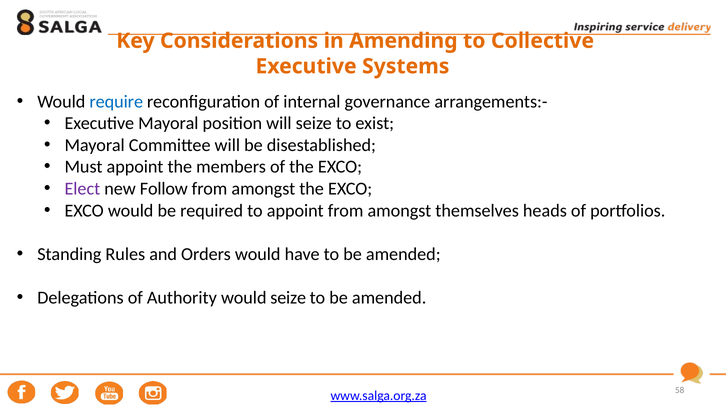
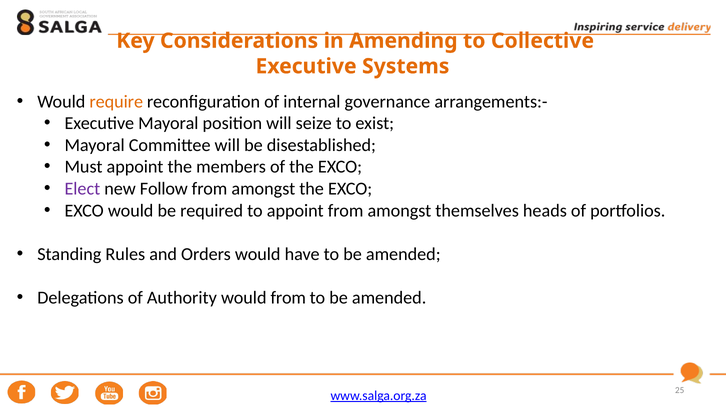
require colour: blue -> orange
would seize: seize -> from
58: 58 -> 25
